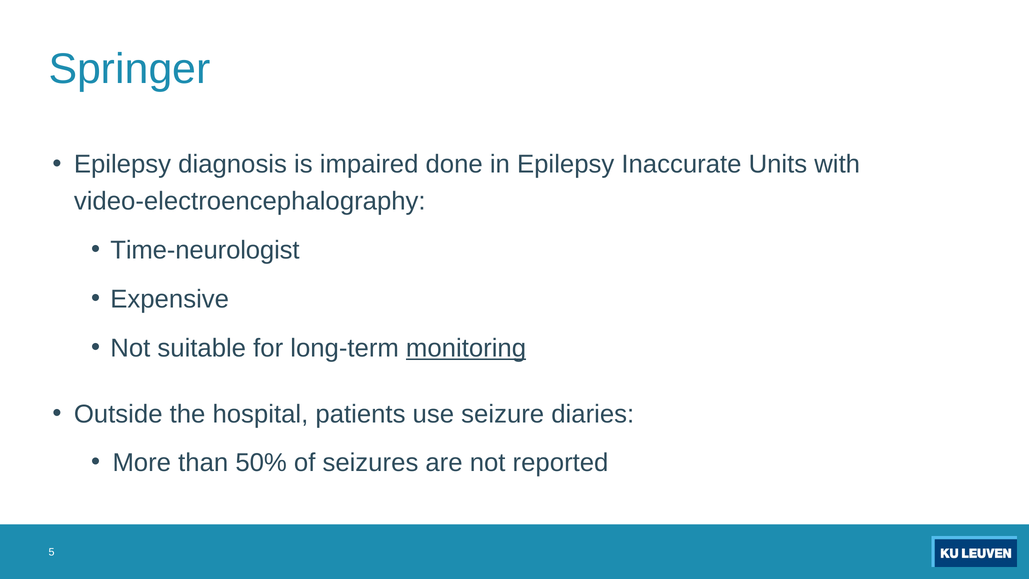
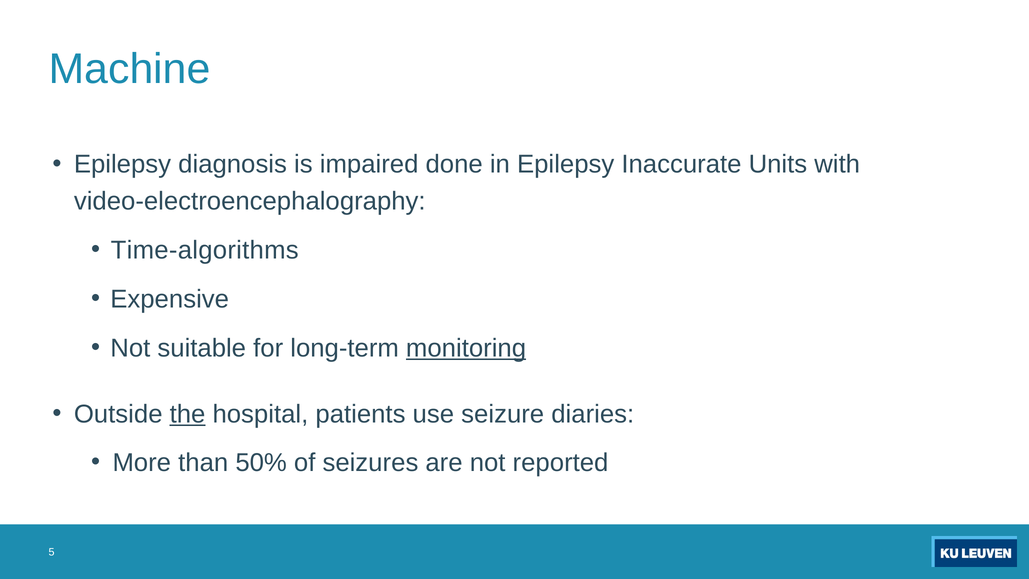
Springer: Springer -> Machine
Time-neurologist: Time-neurologist -> Time-algorithms
the underline: none -> present
